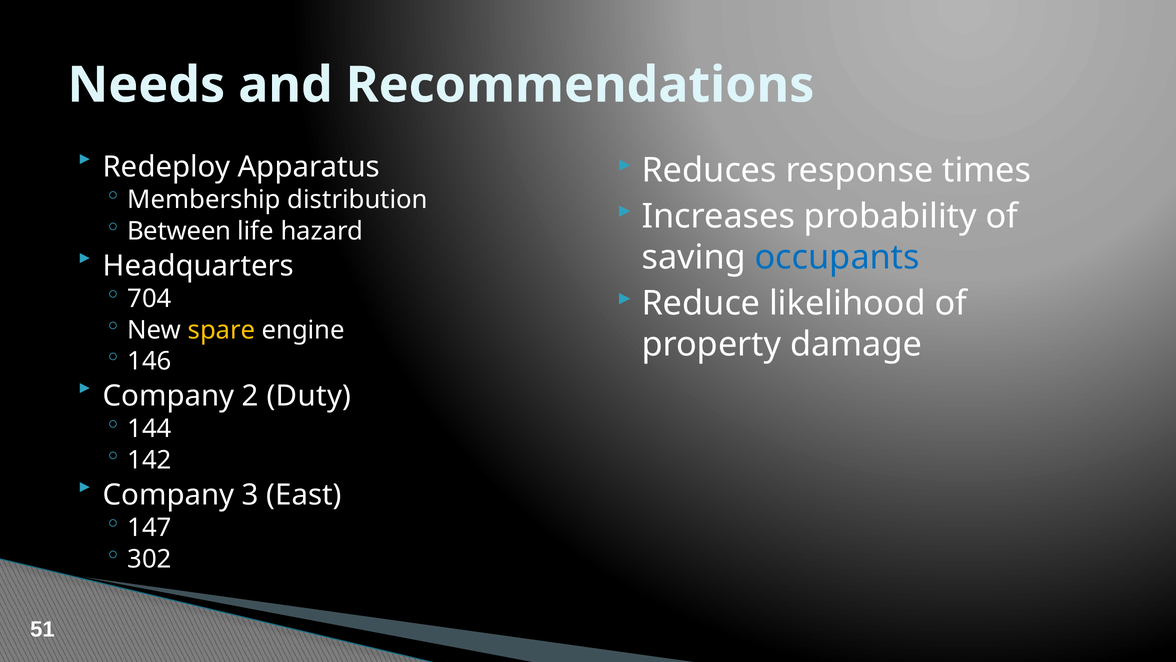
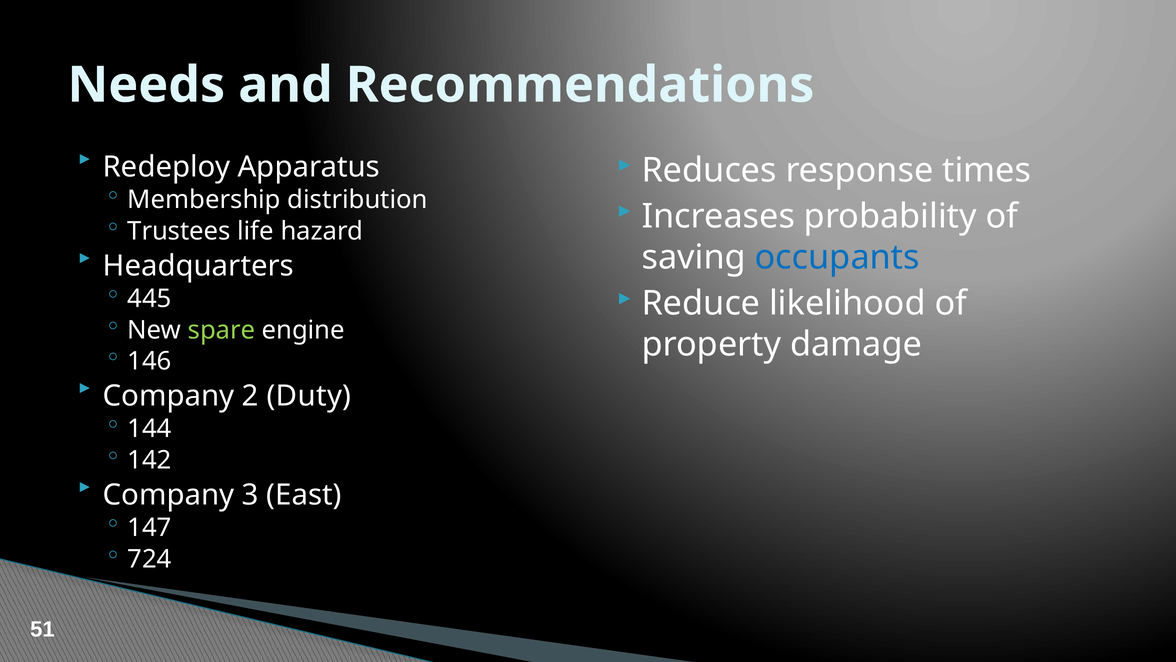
Between: Between -> Trustees
704: 704 -> 445
spare colour: yellow -> light green
302: 302 -> 724
